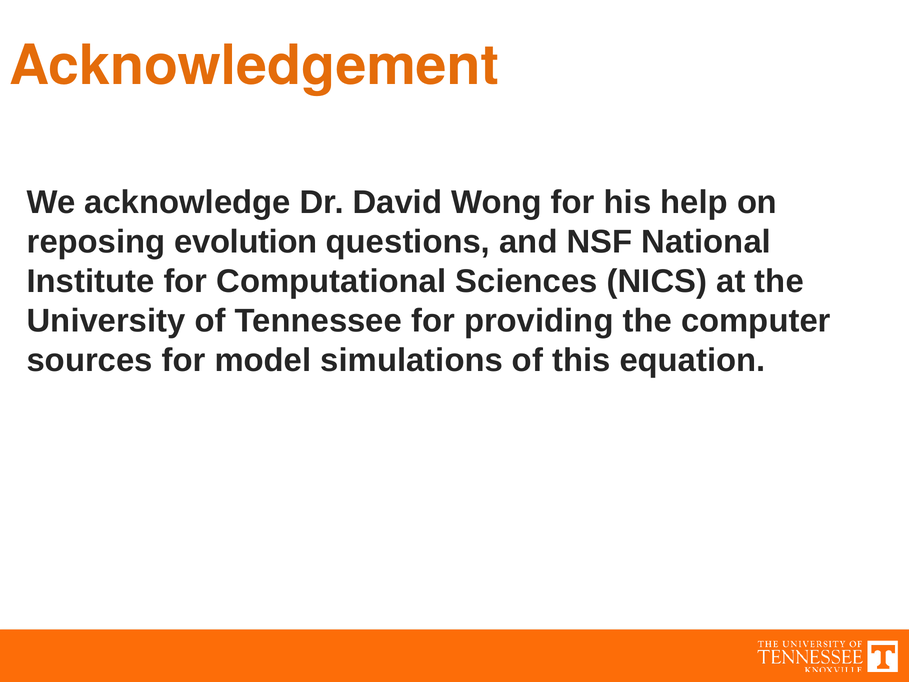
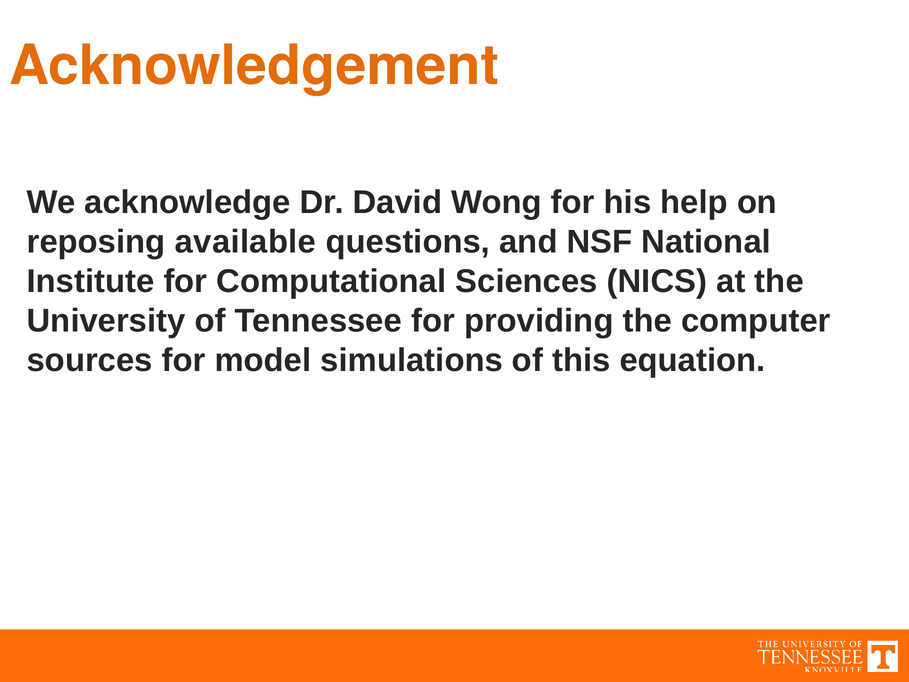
evolution: evolution -> available
